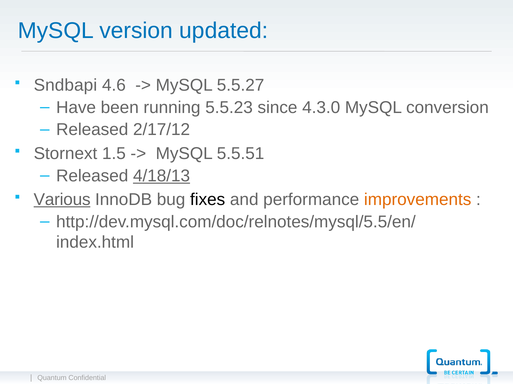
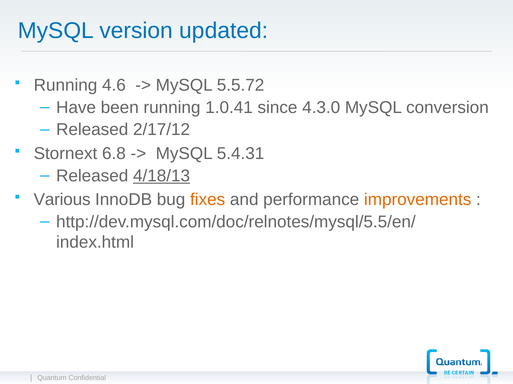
Sndbapi at (65, 85): Sndbapi -> Running
5.5.27: 5.5.27 -> 5.5.72
5.5.23: 5.5.23 -> 1.0.41
1.5: 1.5 -> 6.8
5.5.51: 5.5.51 -> 5.4.31
Various underline: present -> none
fixes colour: black -> orange
